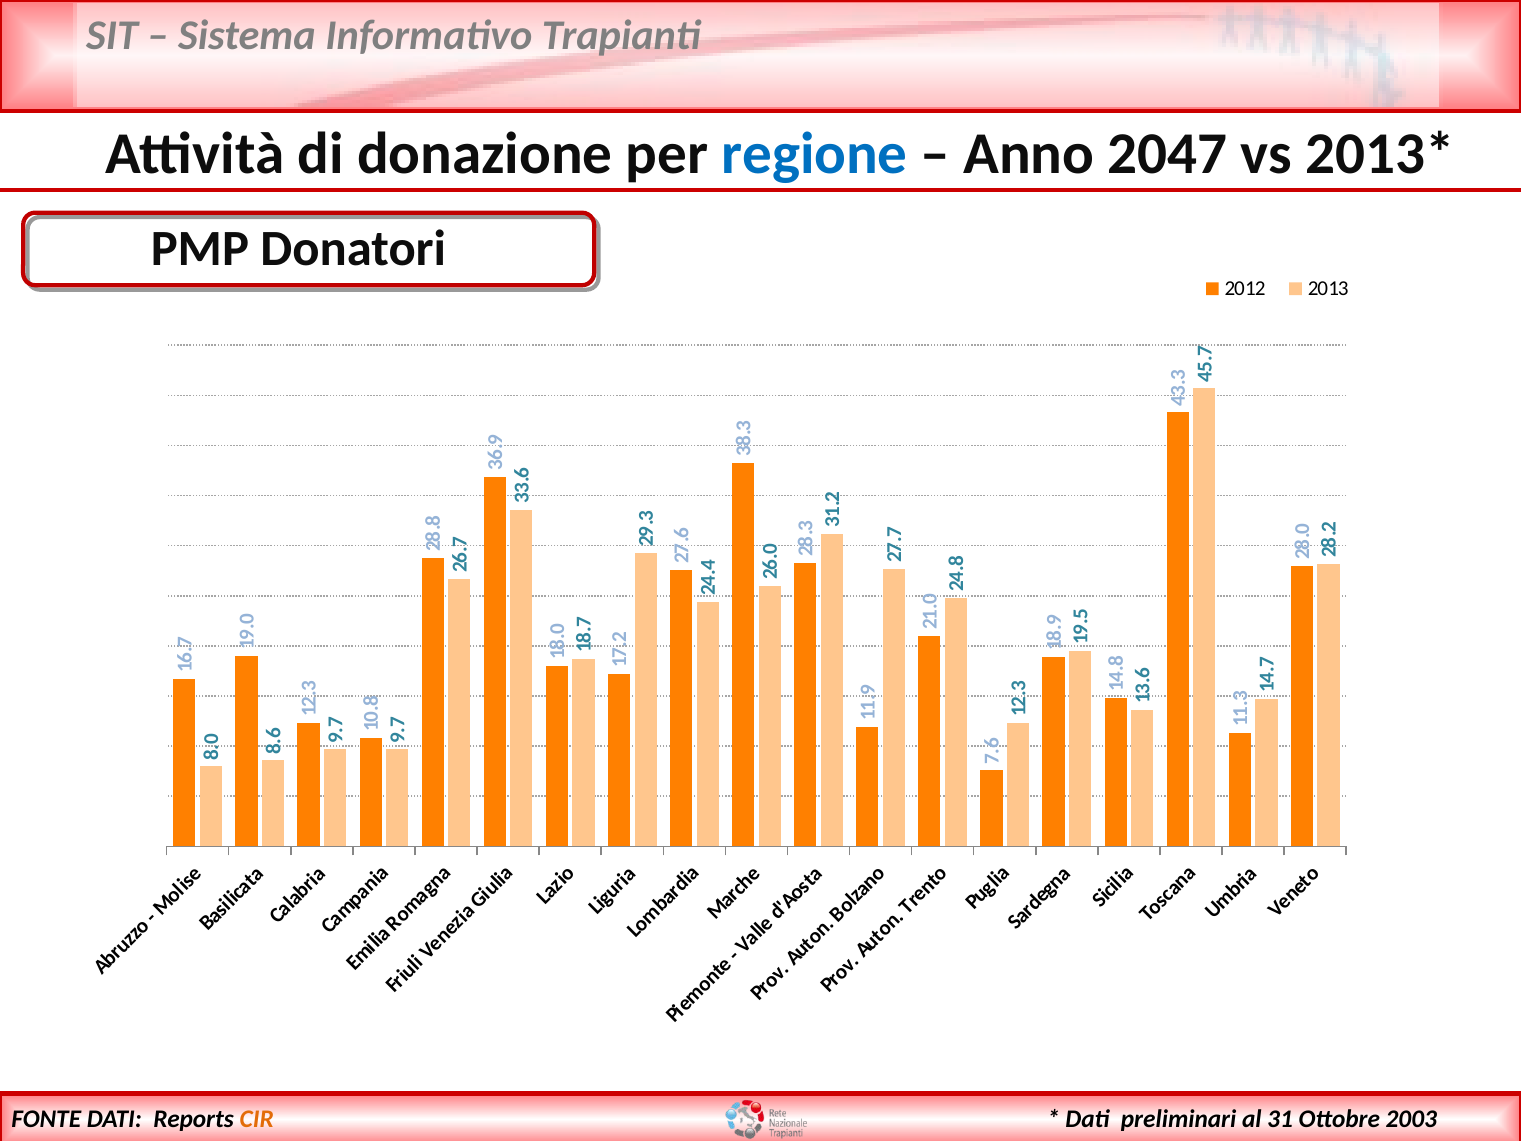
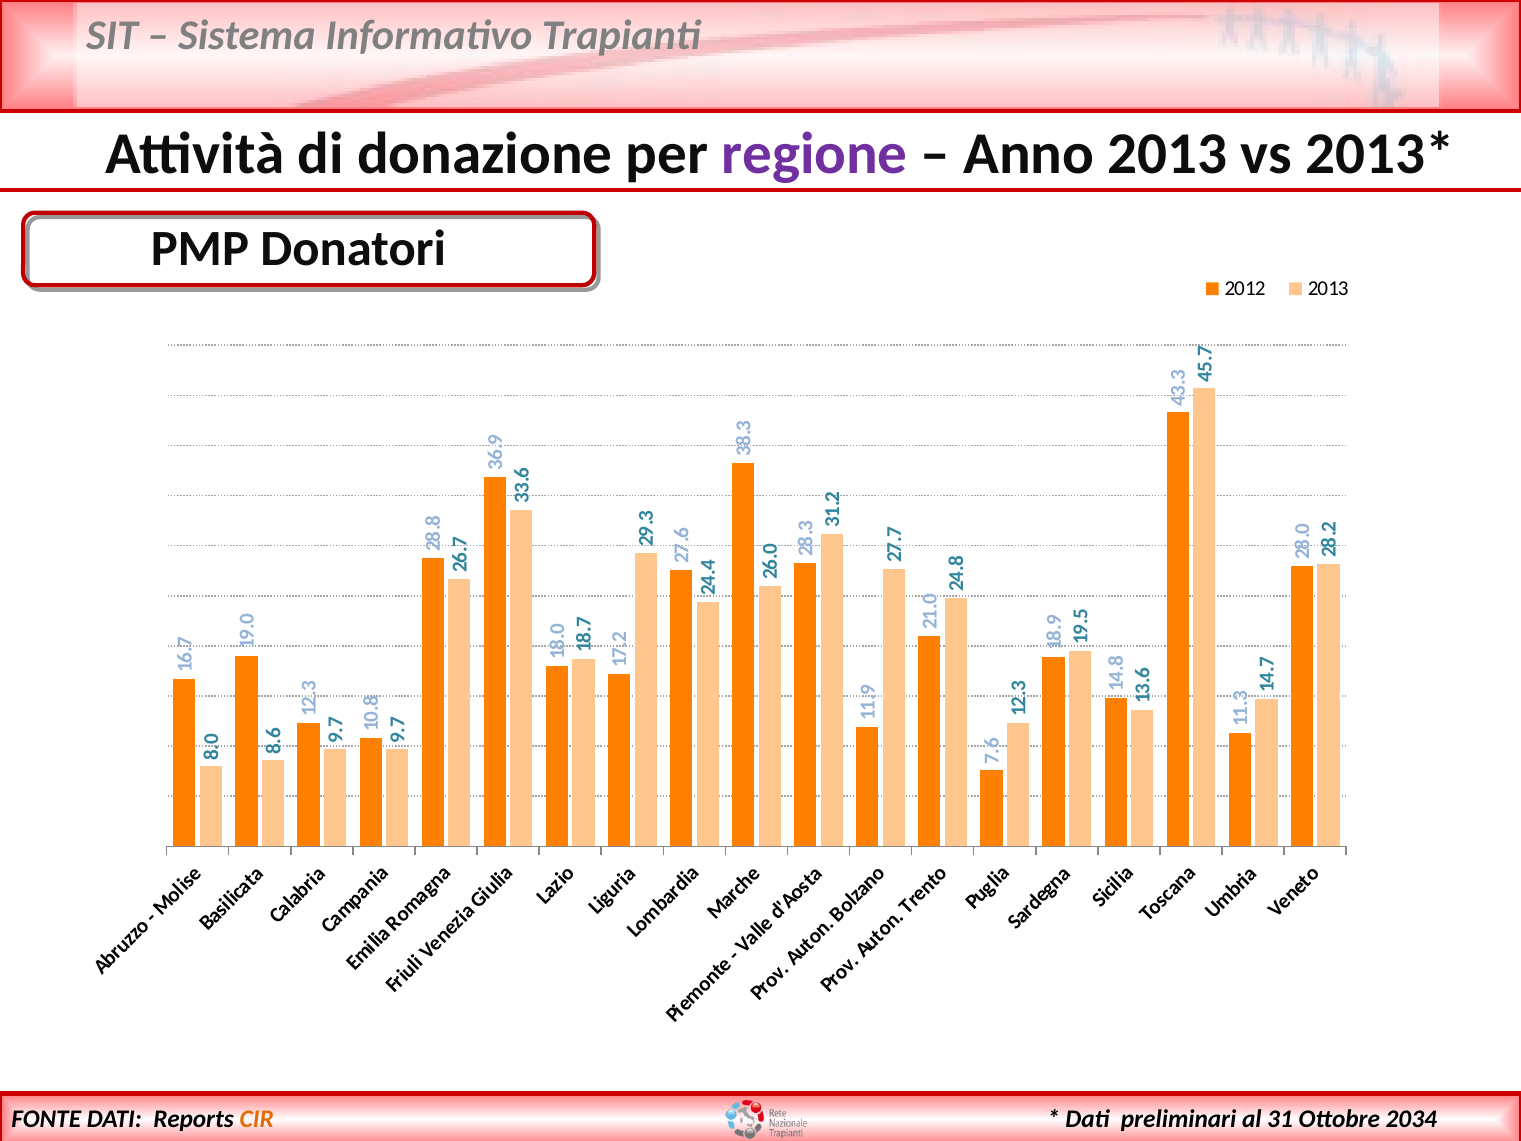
regione colour: blue -> purple
Anno 2047: 2047 -> 2013
2003: 2003 -> 2034
